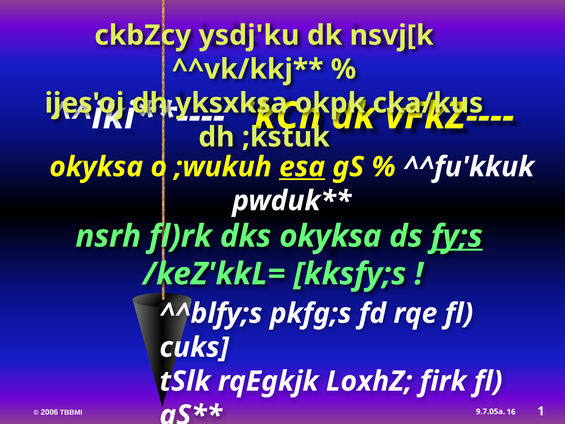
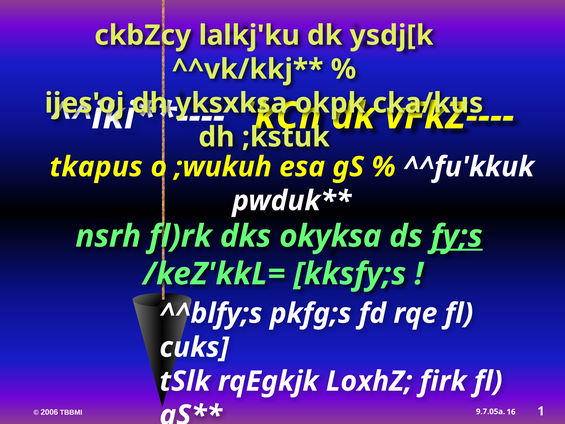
ysdj'ku: ysdj'ku -> lalkj'ku
nsvj[k: nsvj[k -> ysdj[k
okyksa at (96, 167): okyksa -> tkapus
esa underline: present -> none
